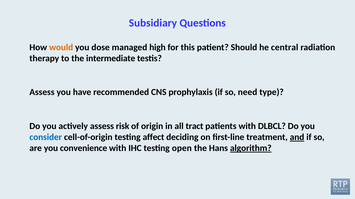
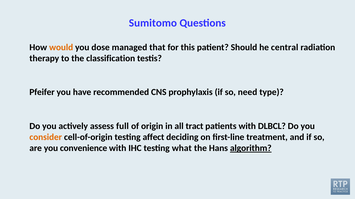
Subsidiary: Subsidiary -> Sumitomo
high: high -> that
intermediate: intermediate -> classification
Assess at (42, 93): Assess -> Pfeifer
risk: risk -> full
consider colour: blue -> orange
and underline: present -> none
open: open -> what
